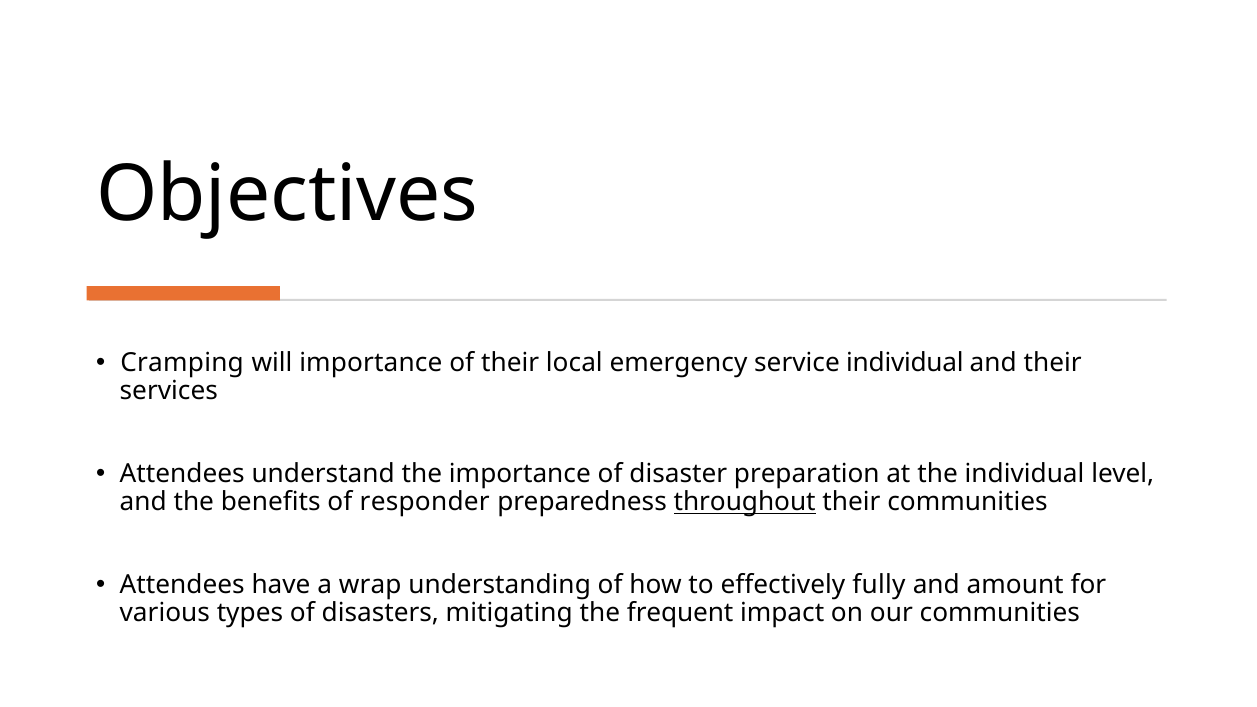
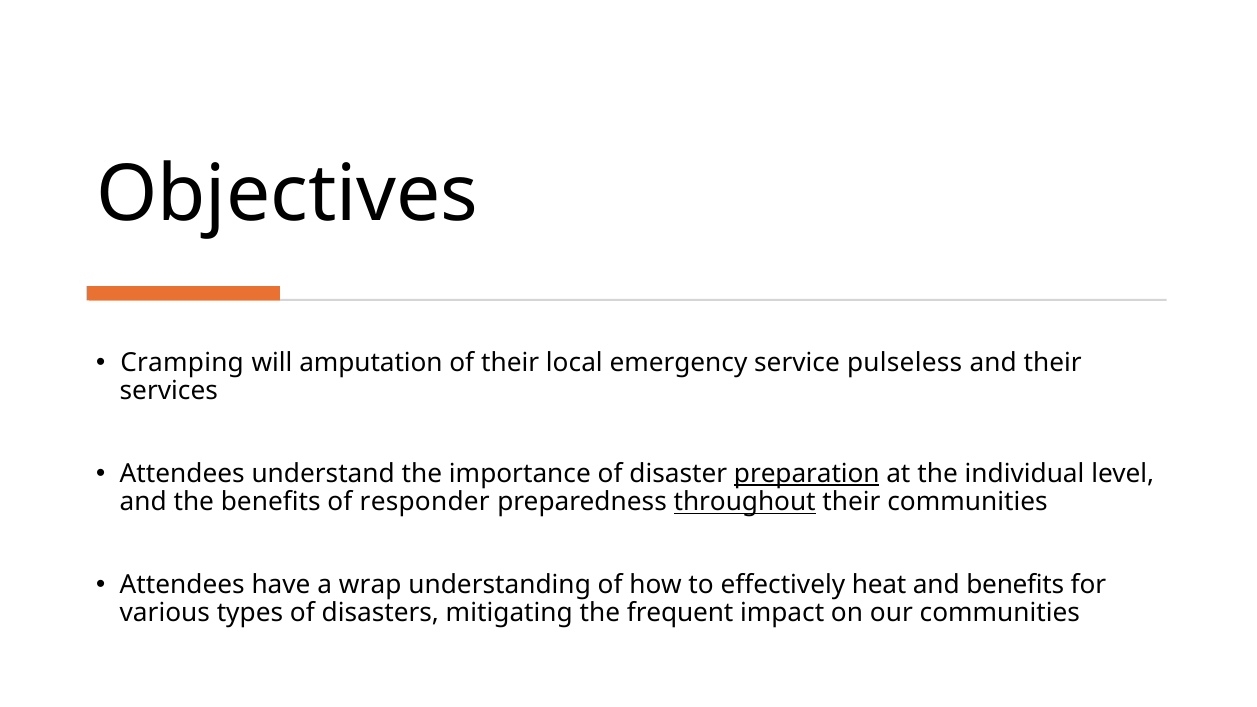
will importance: importance -> amputation
service individual: individual -> pulseless
preparation underline: none -> present
fully: fully -> heat
and amount: amount -> benefits
